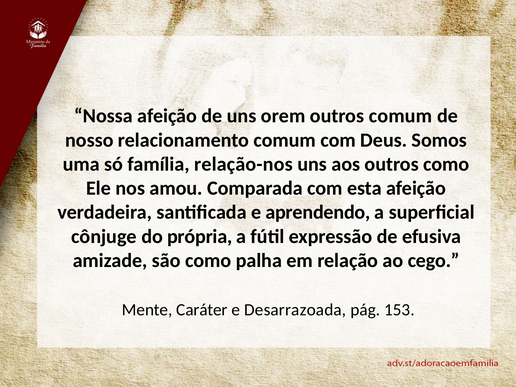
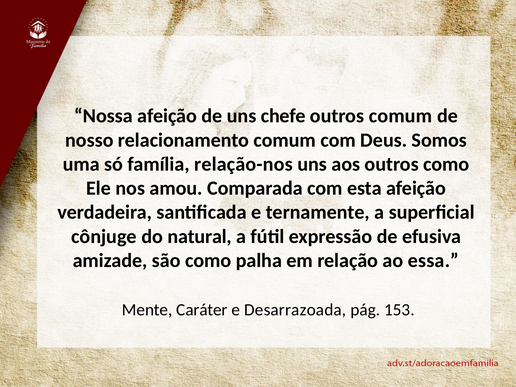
orem: orem -> chefe
aprendendo: aprendendo -> ternamente
própria: própria -> natural
cego: cego -> essa
